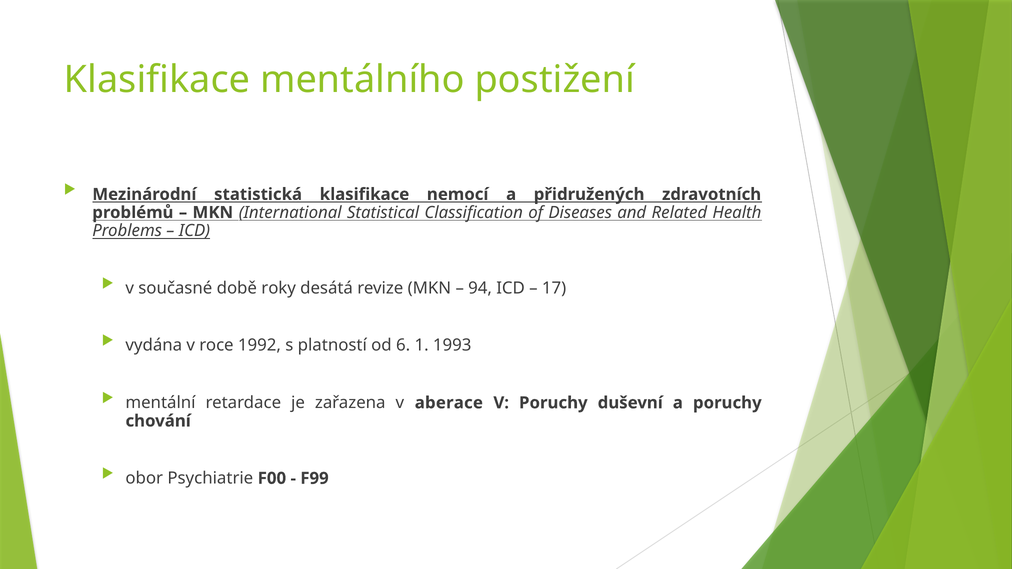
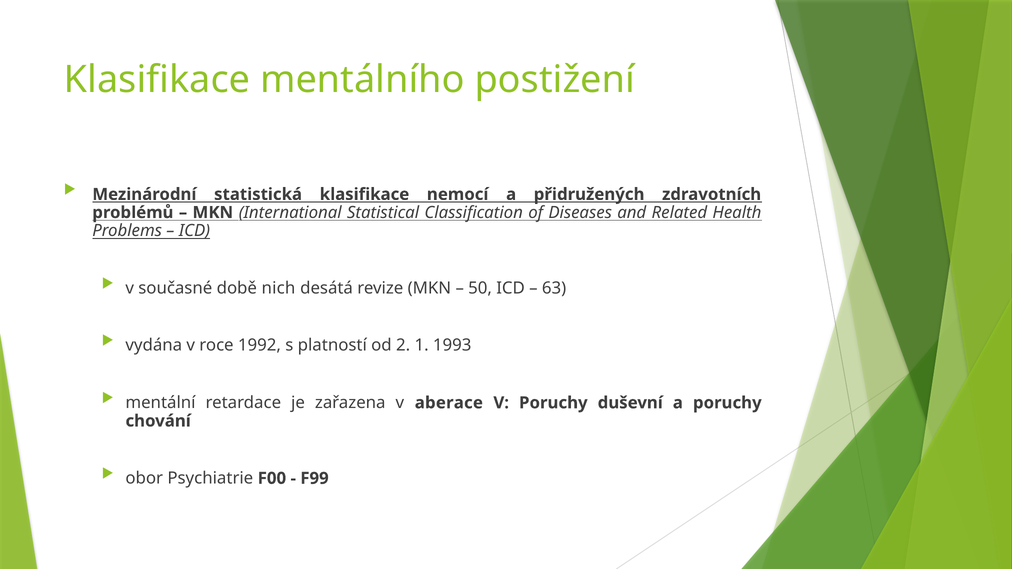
roky: roky -> nich
94: 94 -> 50
17: 17 -> 63
6: 6 -> 2
